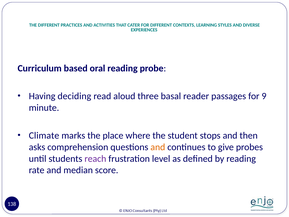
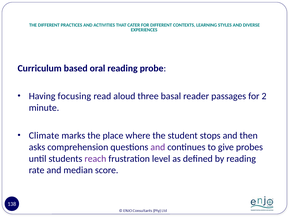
deciding: deciding -> focusing
9: 9 -> 2
and at (158, 147) colour: orange -> purple
